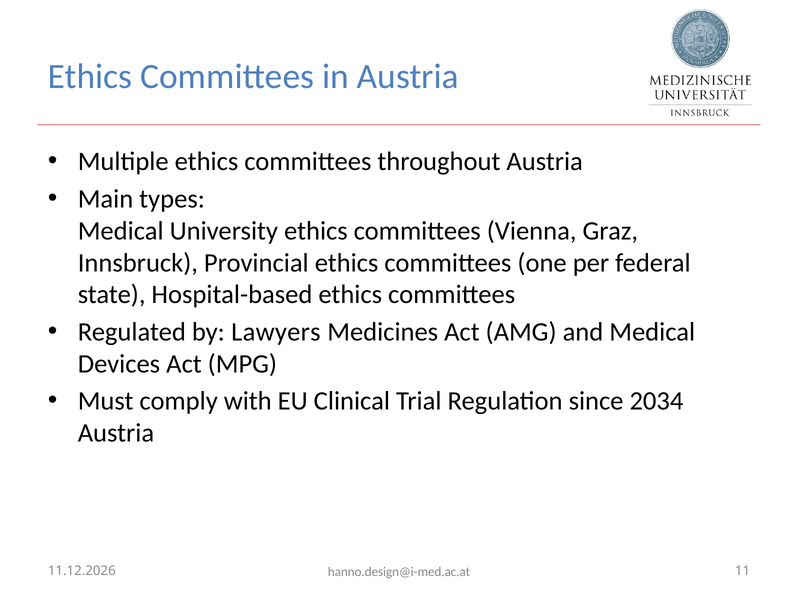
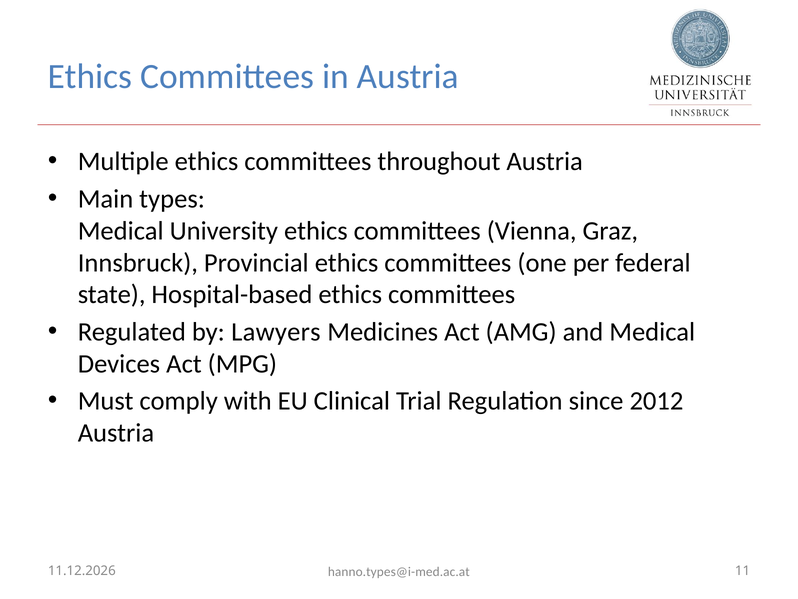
2034: 2034 -> 2012
hanno.design@i-med.ac.at: hanno.design@i-med.ac.at -> hanno.types@i-med.ac.at
